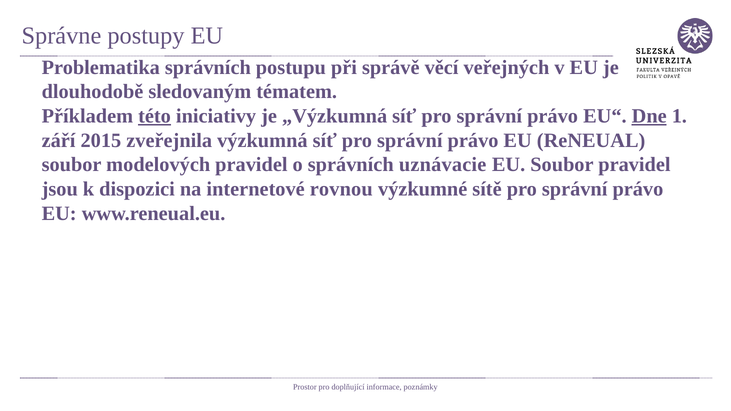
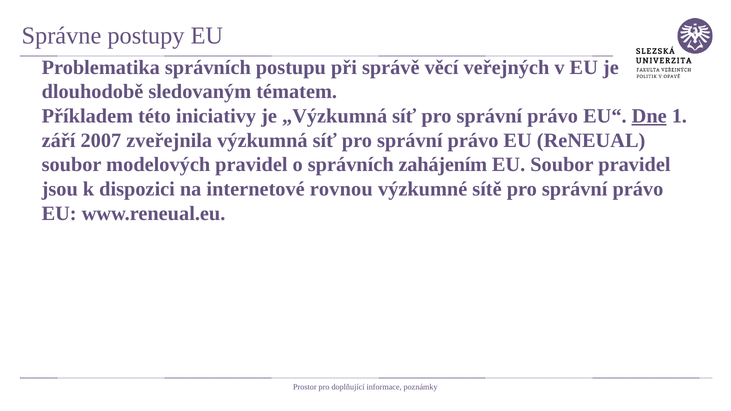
této underline: present -> none
2015: 2015 -> 2007
uznávacie: uznávacie -> zahájením
